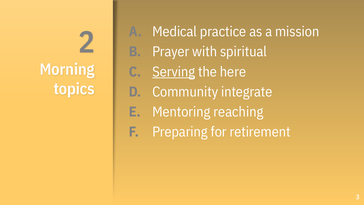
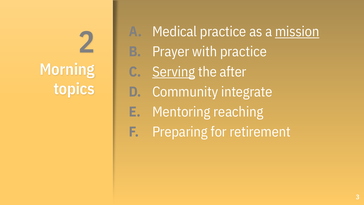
mission underline: none -> present
with spiritual: spiritual -> practice
here: here -> after
